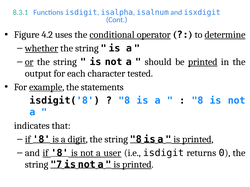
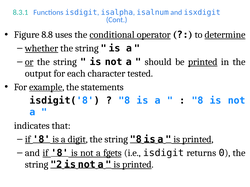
4.2: 4.2 -> 8.8
user: user -> fgets
7: 7 -> 2
